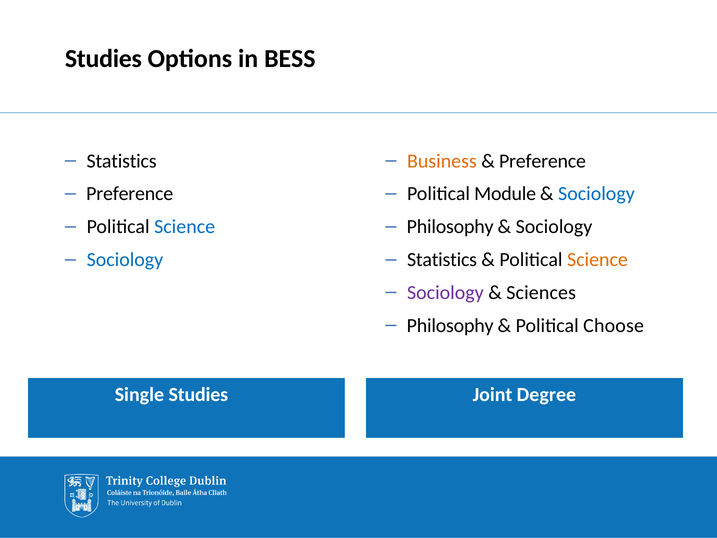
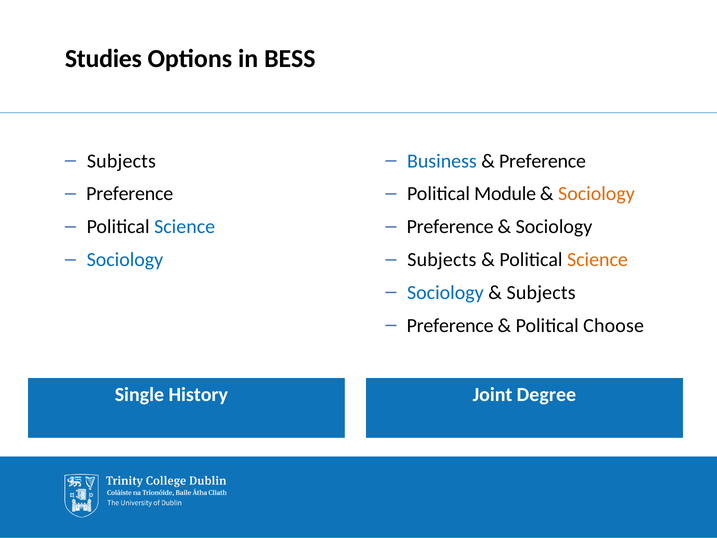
Statistics at (122, 161): Statistics -> Subjects
Business colour: orange -> blue
Sociology at (596, 194) colour: blue -> orange
Philosophy at (450, 227): Philosophy -> Preference
Statistics at (442, 260): Statistics -> Subjects
Sociology at (445, 292) colour: purple -> blue
Sciences at (541, 292): Sciences -> Subjects
Philosophy at (450, 325): Philosophy -> Preference
Single Studies: Studies -> History
